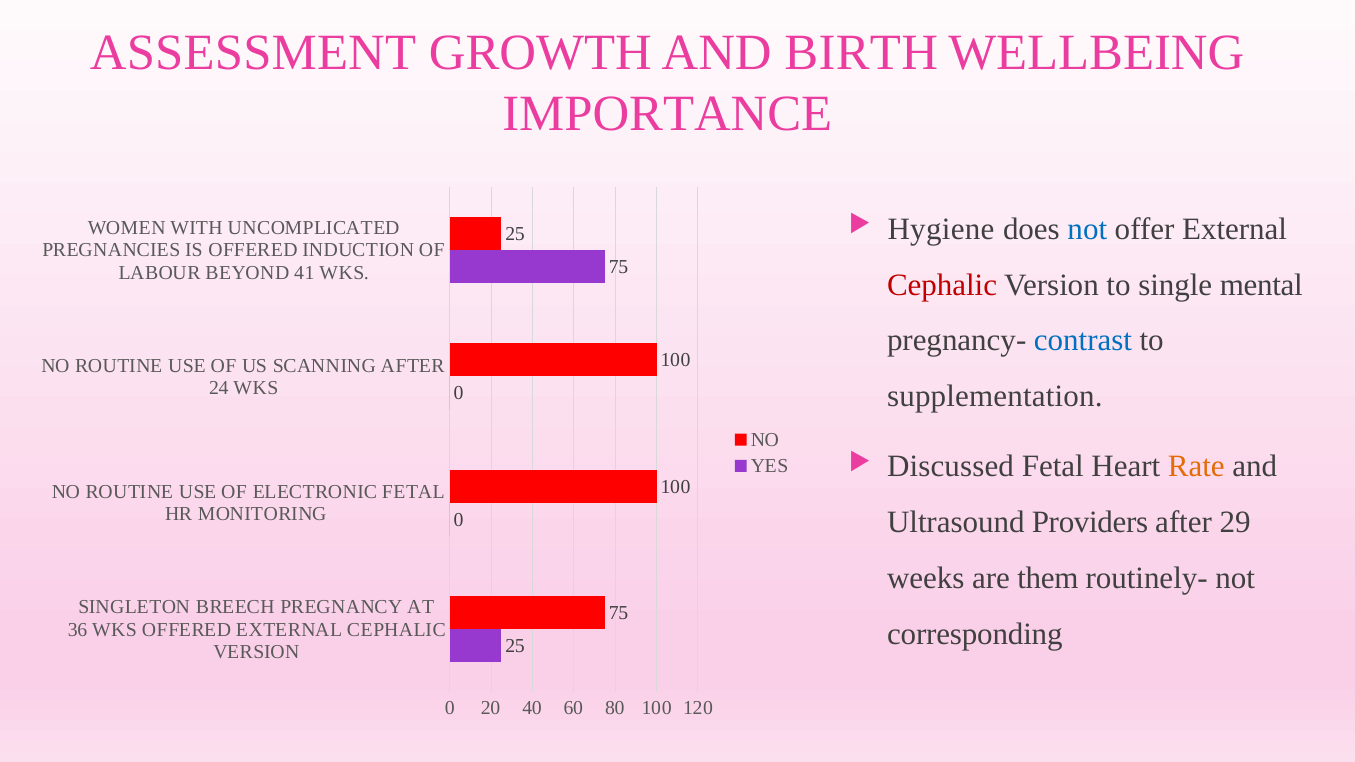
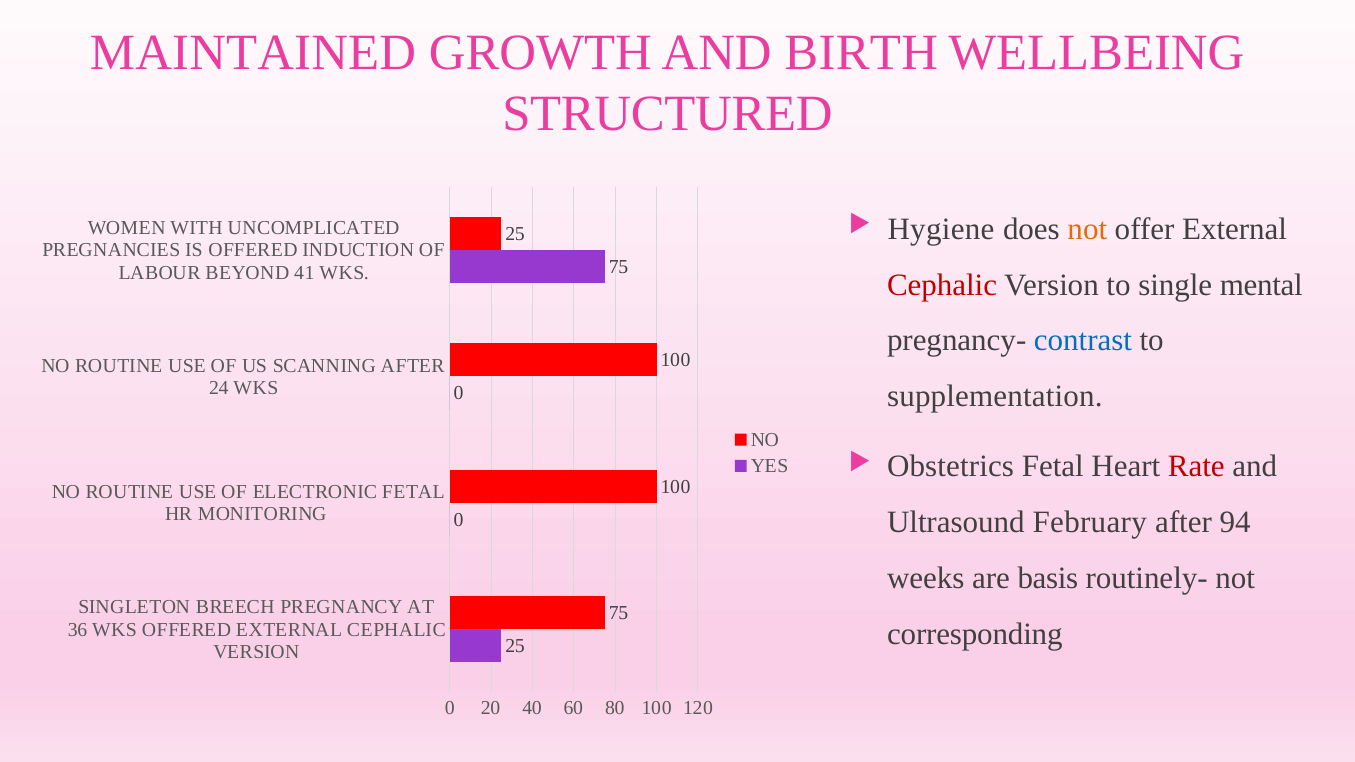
ASSESSMENT: ASSESSMENT -> MAINTAINED
IMPORTANCE: IMPORTANCE -> STRUCTURED
not at (1087, 229) colour: blue -> orange
Discussed: Discussed -> Obstetrics
Rate colour: orange -> red
Providers: Providers -> February
29: 29 -> 94
them: them -> basis
